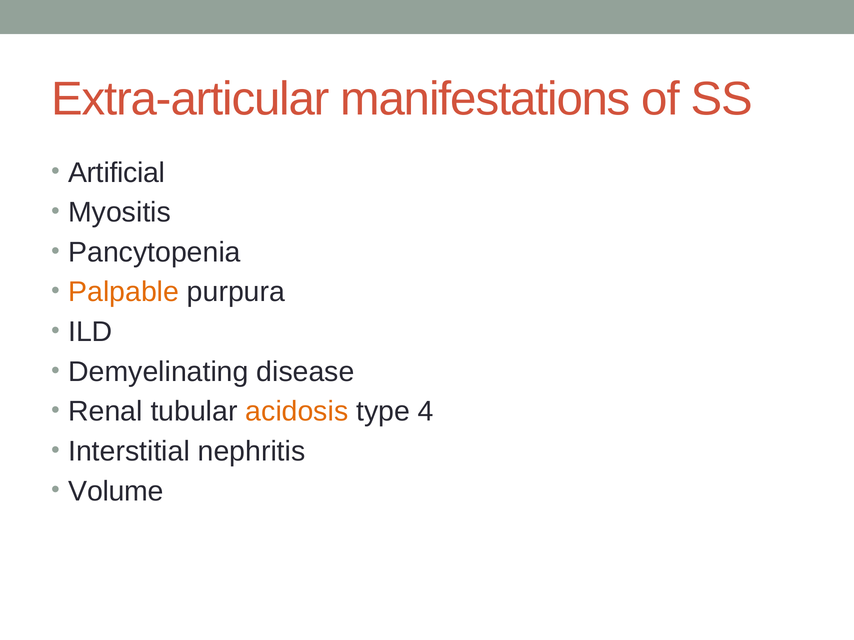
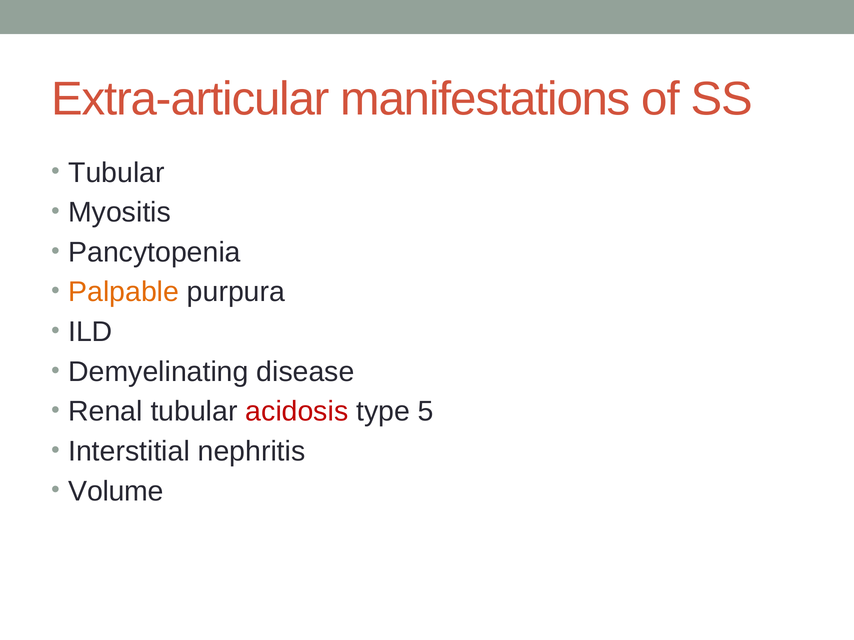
Artificial at (117, 173): Artificial -> Tubular
acidosis colour: orange -> red
4: 4 -> 5
